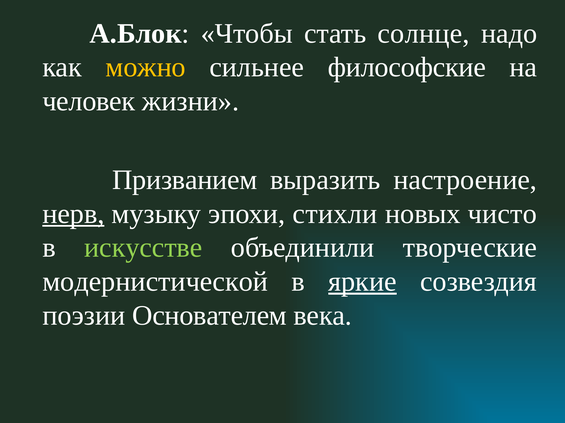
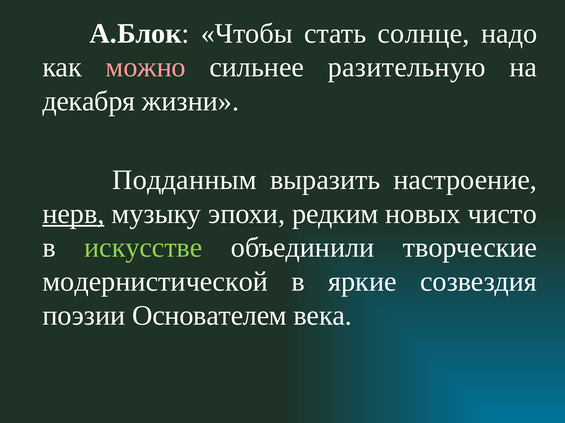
можно colour: yellow -> pink
философские: философские -> разительную
человек: человек -> декабря
Призванием: Призванием -> Подданным
стихли: стихли -> редким
яркие underline: present -> none
